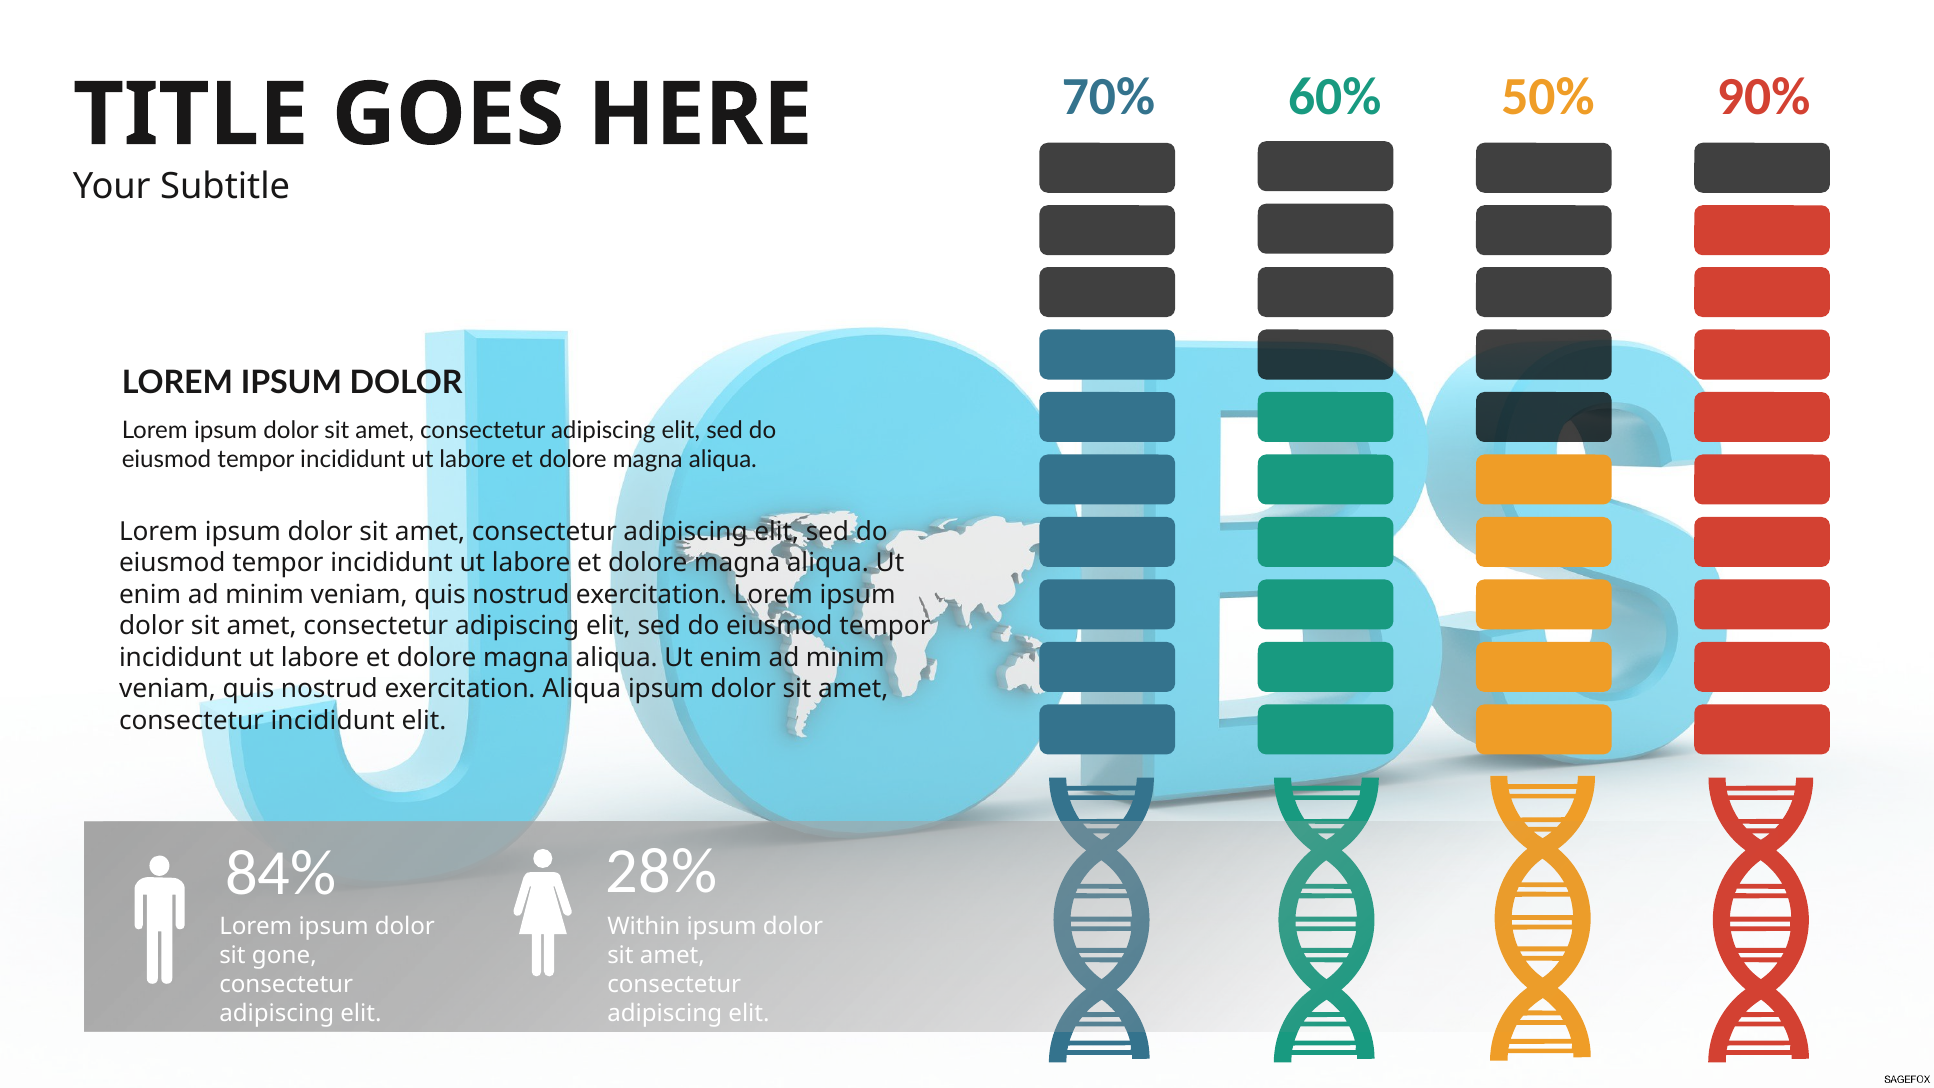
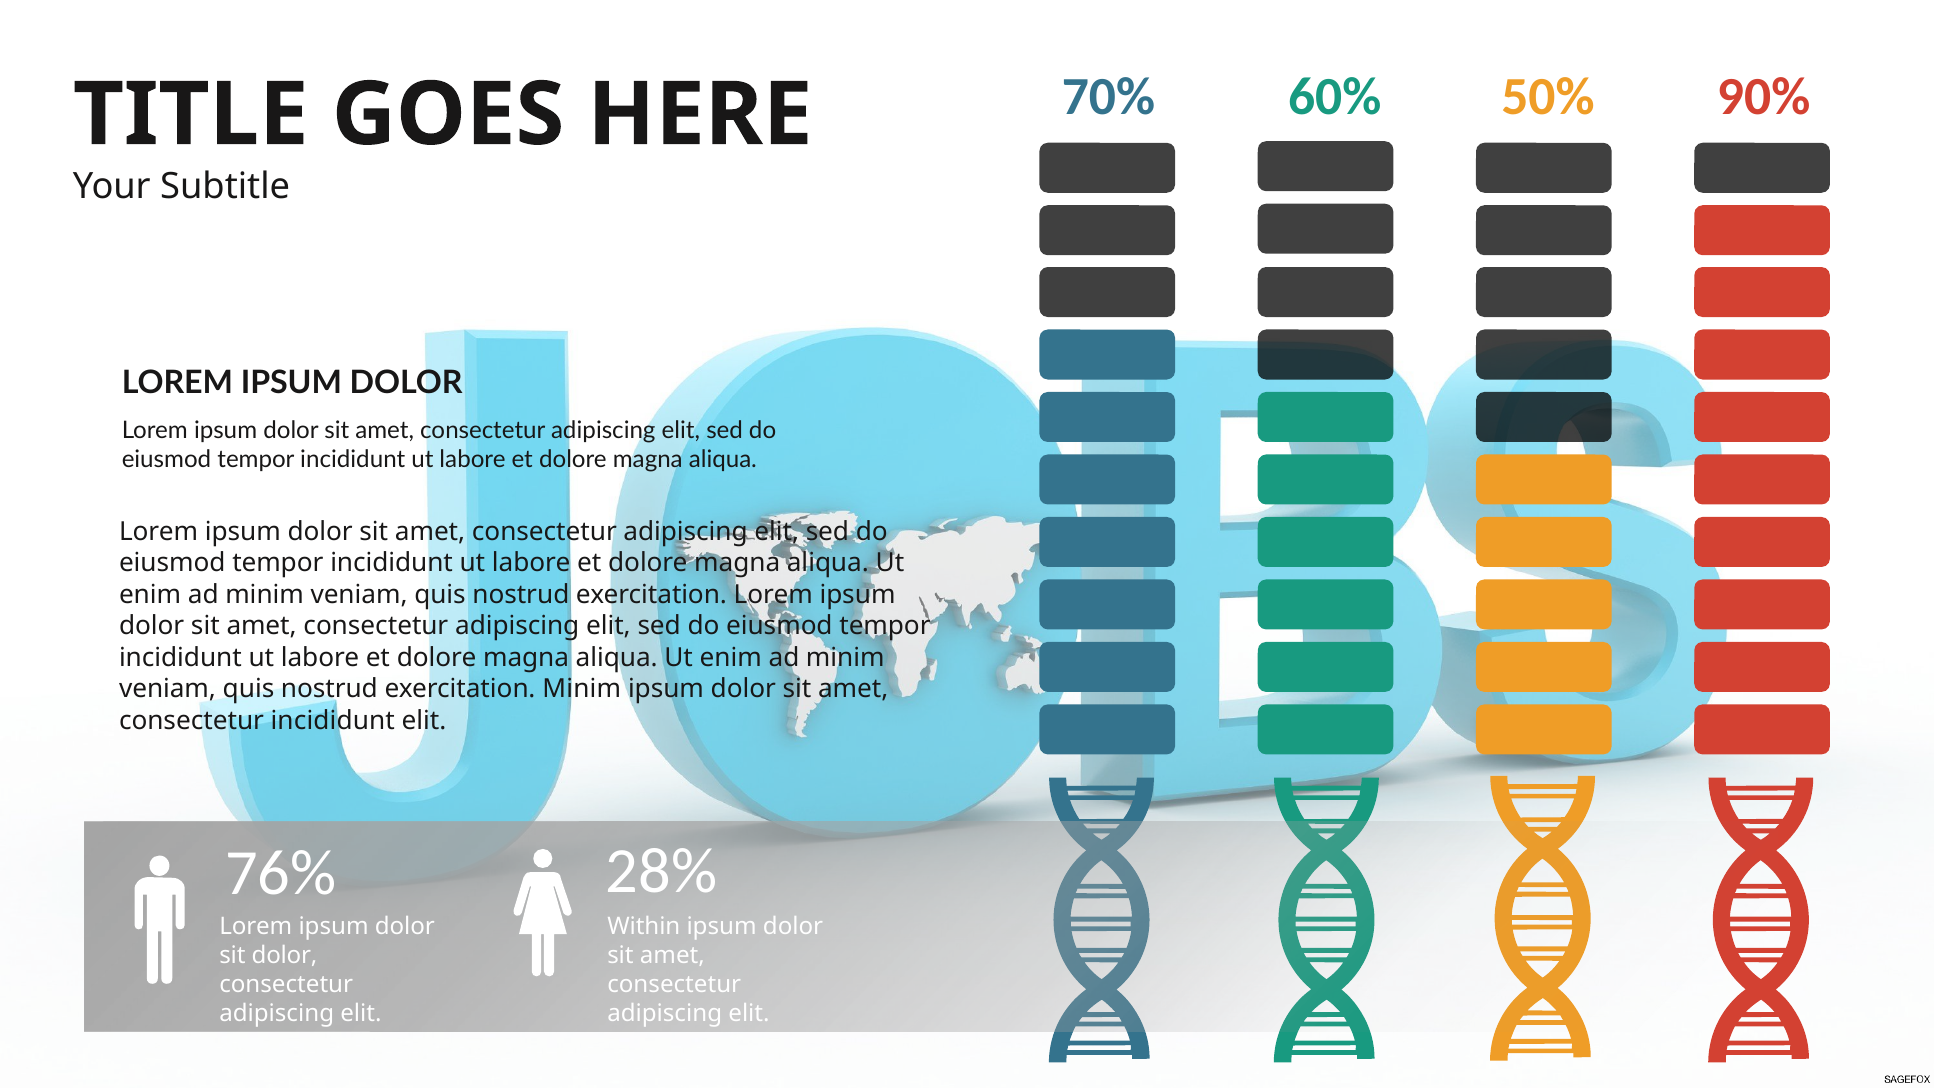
exercitation Aliqua: Aliqua -> Minim
84%: 84% -> 76%
sit gone: gone -> dolor
